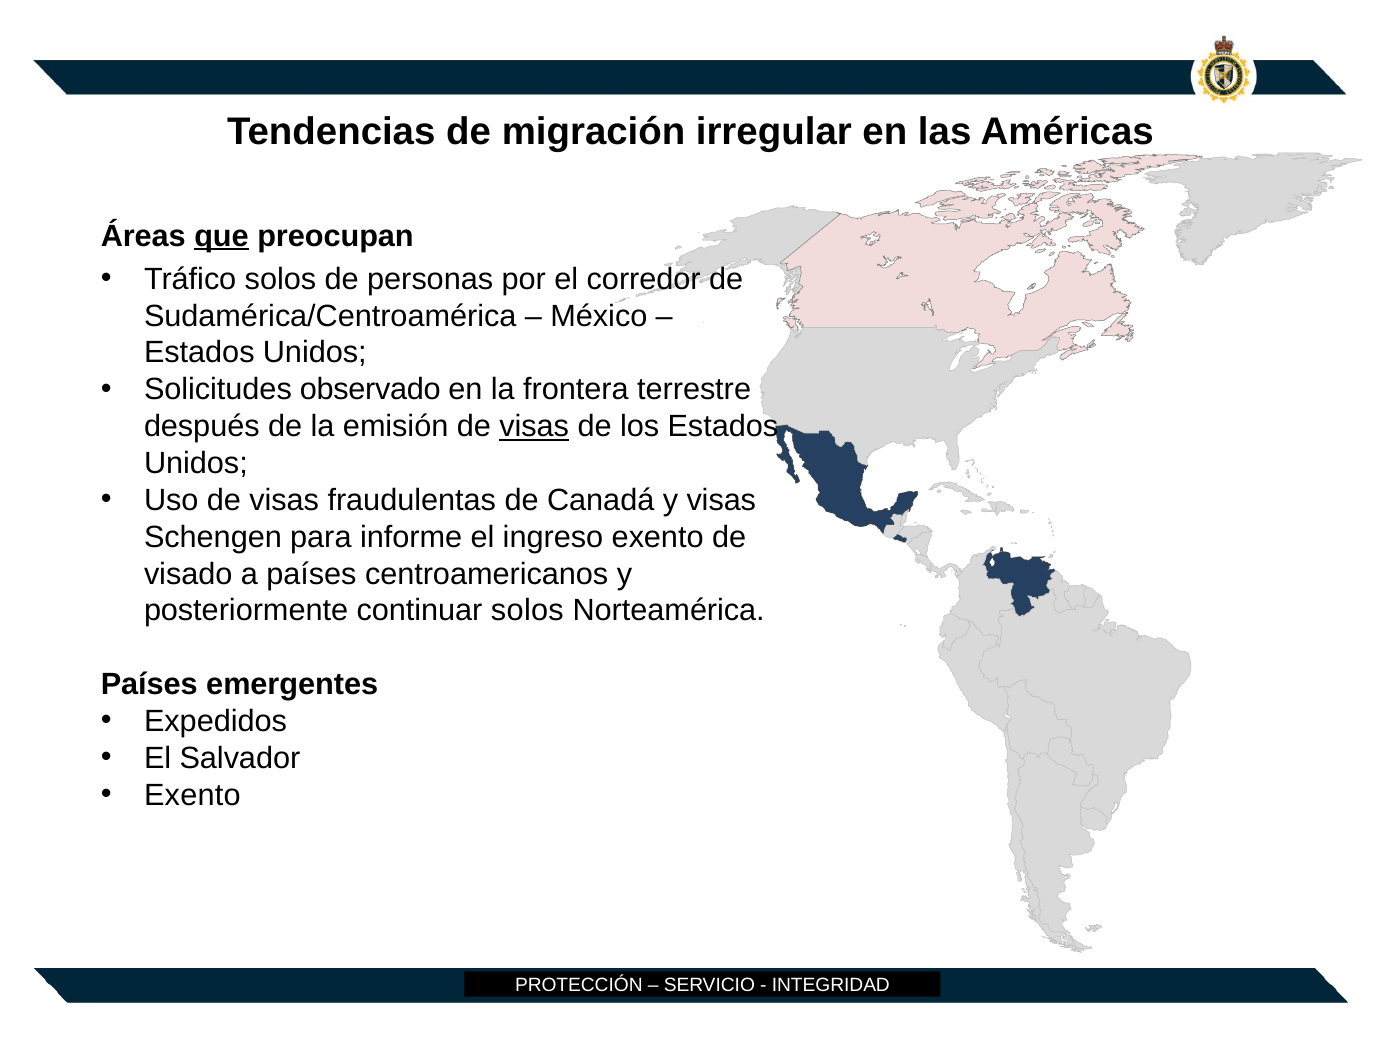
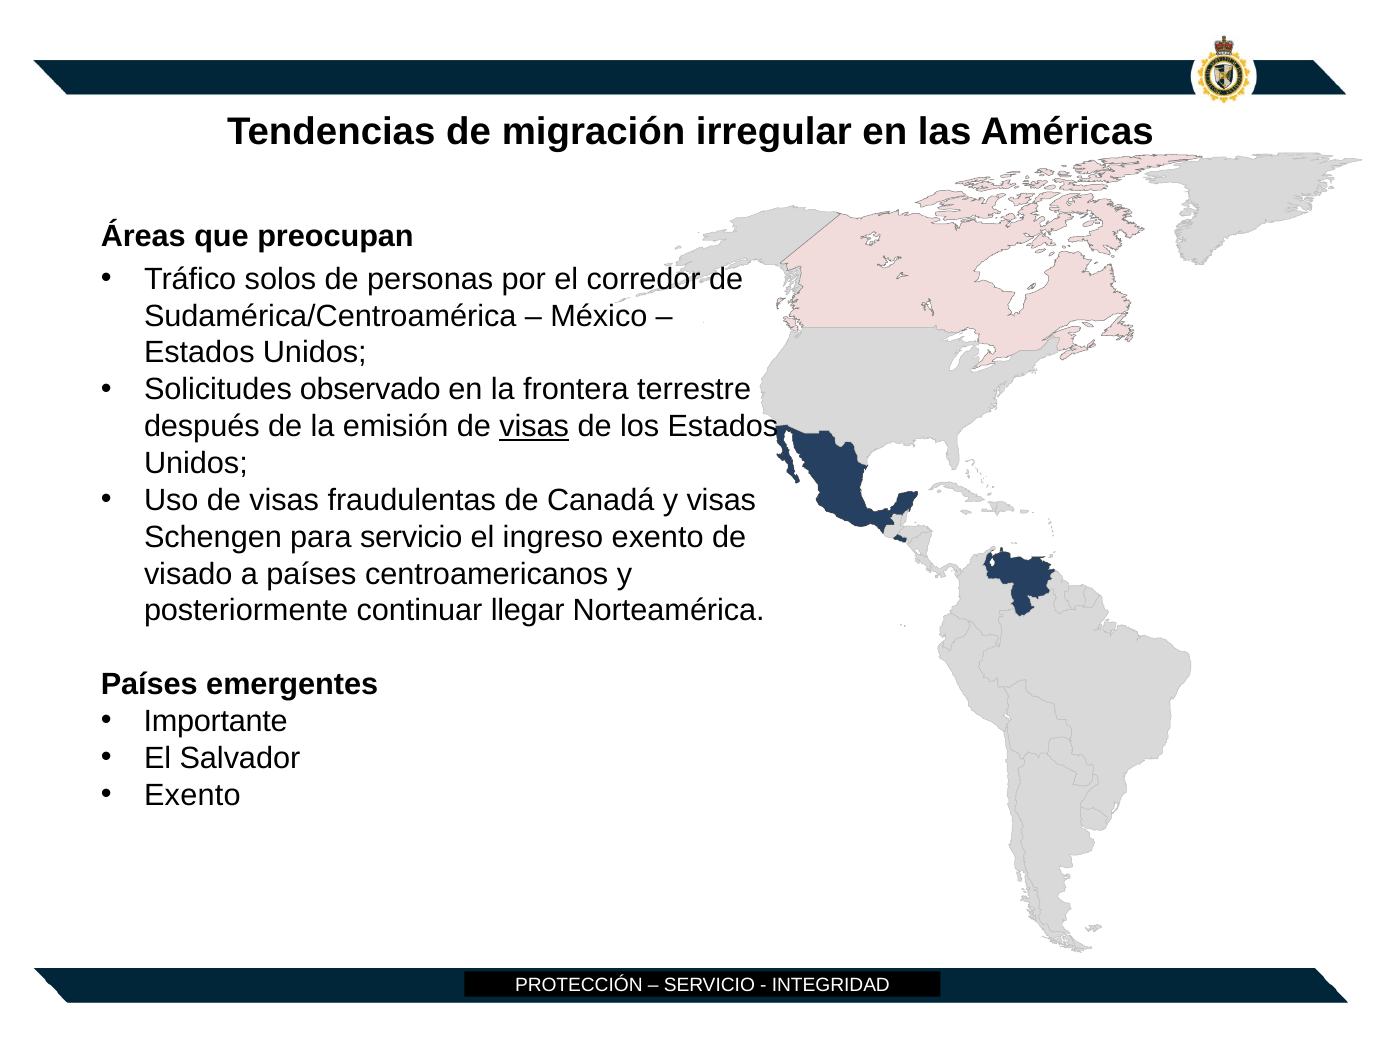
que underline: present -> none
para informe: informe -> servicio
continuar solos: solos -> llegar
Expedidos: Expedidos -> Importante
